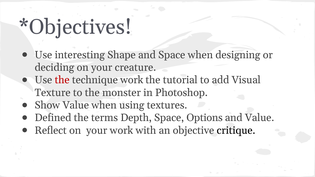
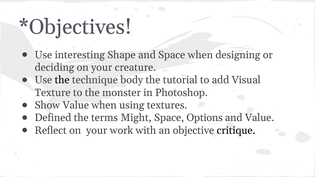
the at (62, 80) colour: red -> black
technique work: work -> body
Depth: Depth -> Might
